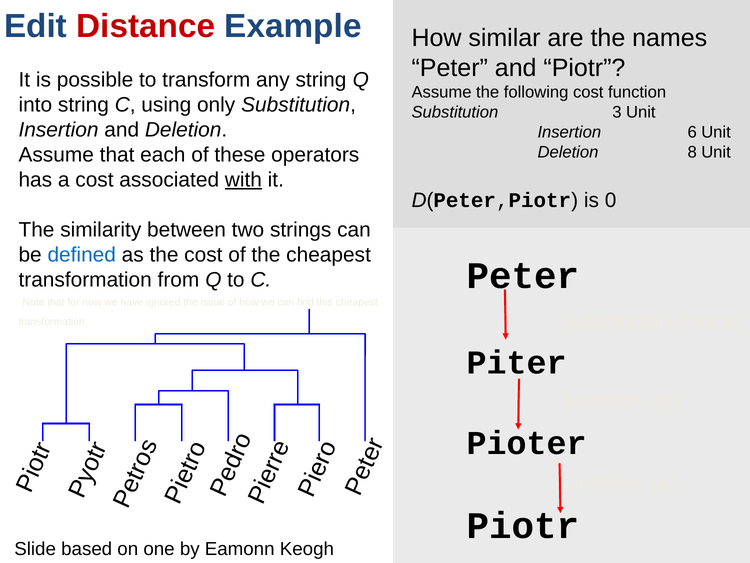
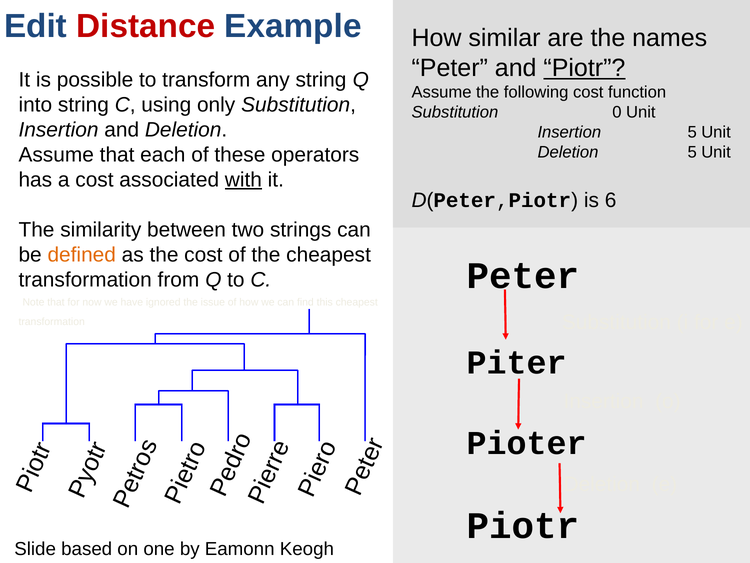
Piotr at (584, 68) underline: none -> present
3: 3 -> 0
Insertion 6: 6 -> 5
Deletion 8: 8 -> 5
0: 0 -> 6
defined colour: blue -> orange
